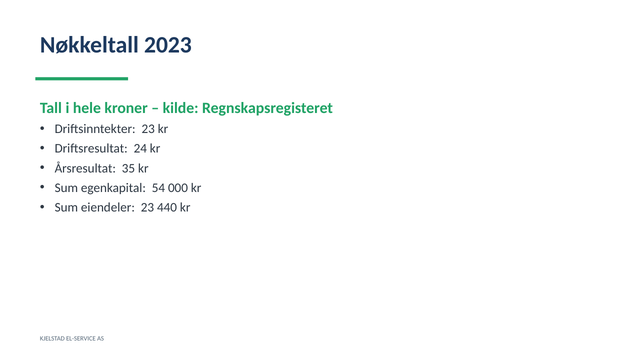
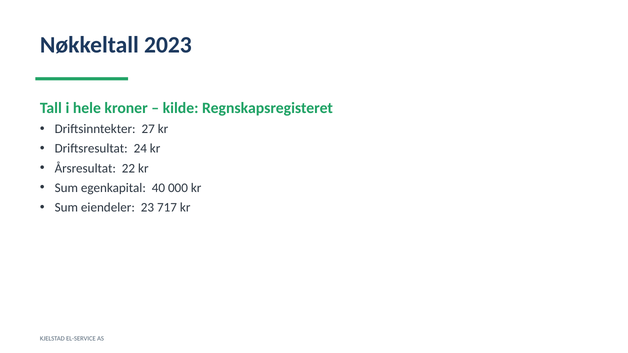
Driftsinntekter 23: 23 -> 27
35: 35 -> 22
54: 54 -> 40
440: 440 -> 717
